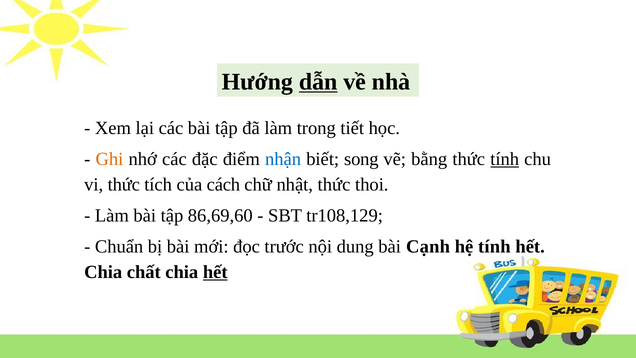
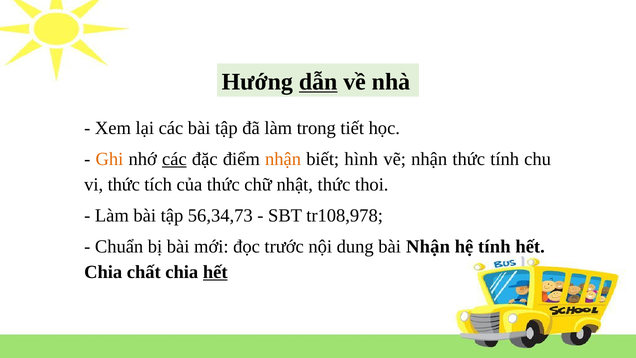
các at (174, 159) underline: none -> present
nhận at (283, 159) colour: blue -> orange
song: song -> hình
vẽ bằng: bằng -> nhận
tính at (505, 159) underline: present -> none
của cách: cách -> thức
86,69,60: 86,69,60 -> 56,34,73
tr108,129: tr108,129 -> tr108,978
bài Cạnh: Cạnh -> Nhận
